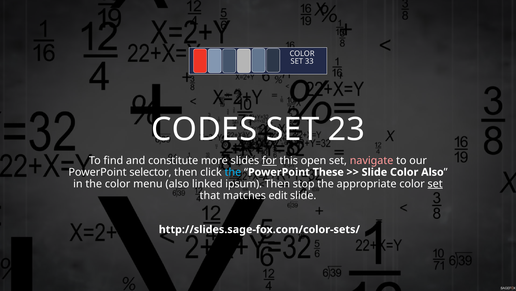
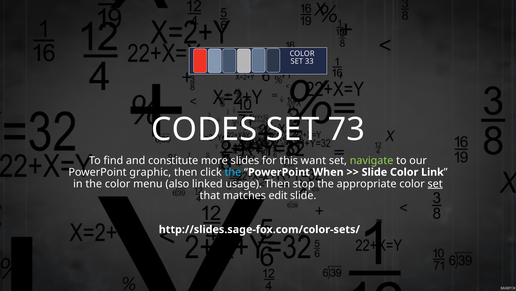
23: 23 -> 73
for underline: present -> none
open: open -> want
navigate colour: pink -> light green
selector: selector -> graphic
These: These -> When
Color Also: Also -> Link
ipsum: ipsum -> usage
